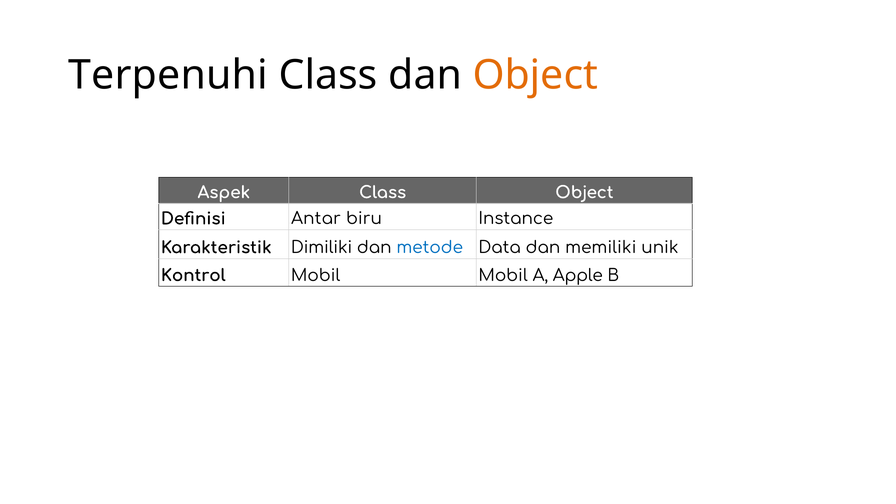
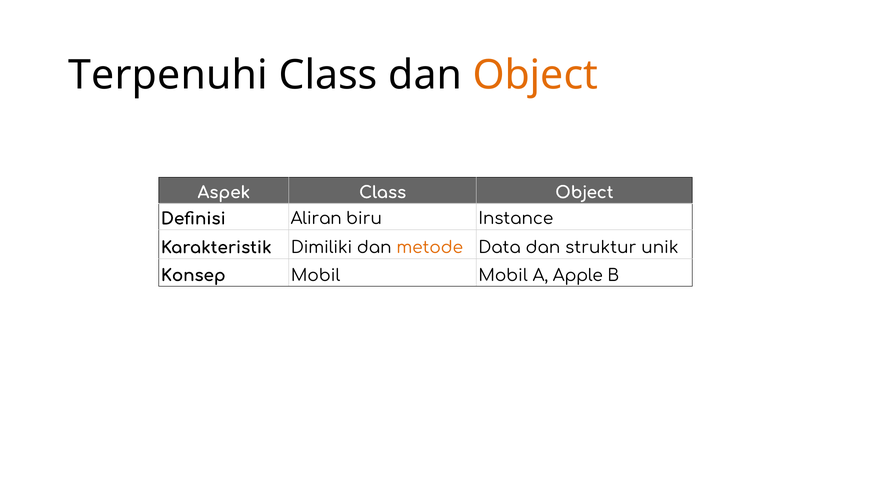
Antar: Antar -> Aliran
metode colour: blue -> orange
memiliki: memiliki -> struktur
Kontrol: Kontrol -> Konsep
